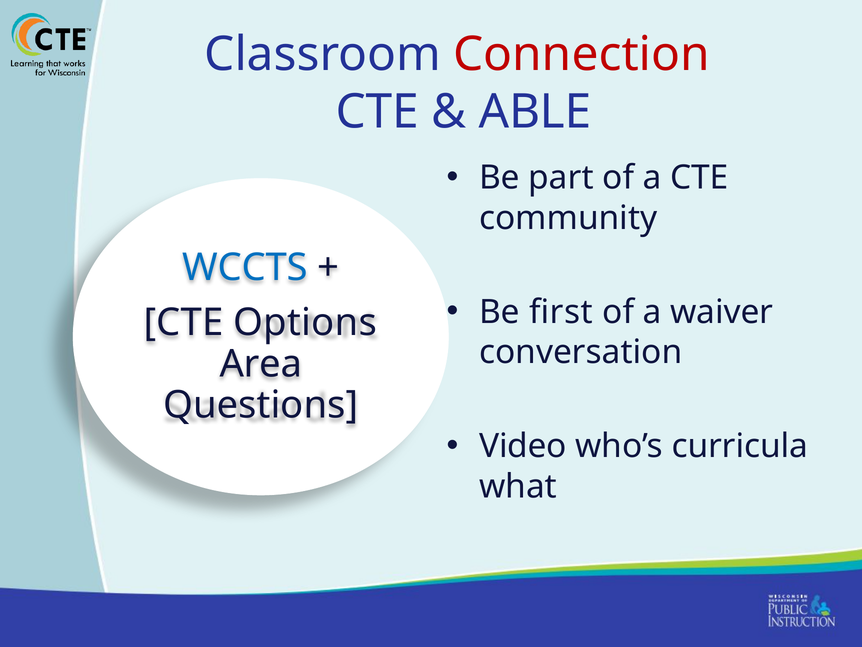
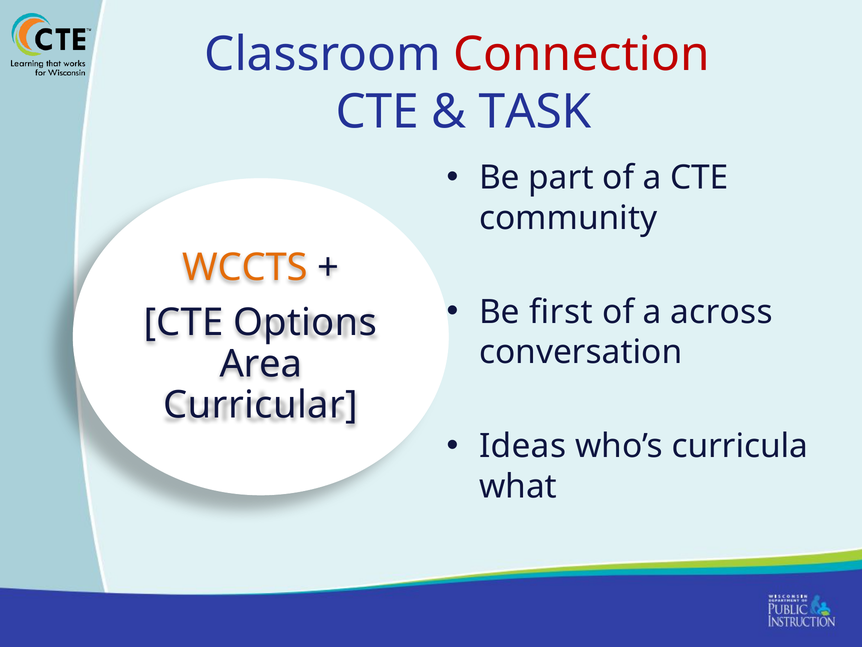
ABLE: ABLE -> TASK
WCCTS colour: blue -> orange
waiver: waiver -> across
Questions: Questions -> Curricular
Video: Video -> Ideas
